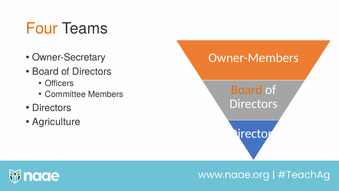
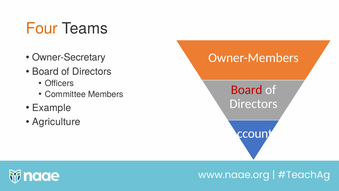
Board at (247, 90) colour: orange -> red
Directors at (52, 108): Directors -> Example
Directors at (253, 133): Directors -> Accounts
